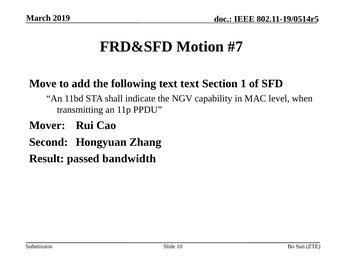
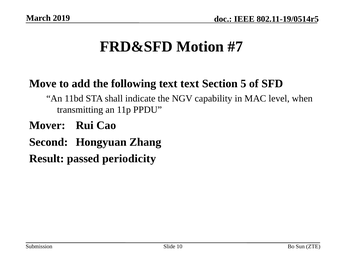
1: 1 -> 5
bandwidth: bandwidth -> periodicity
